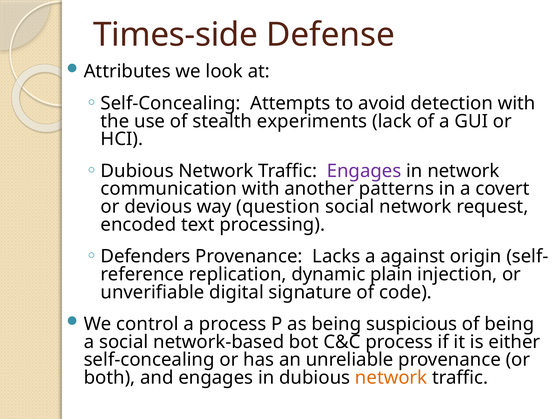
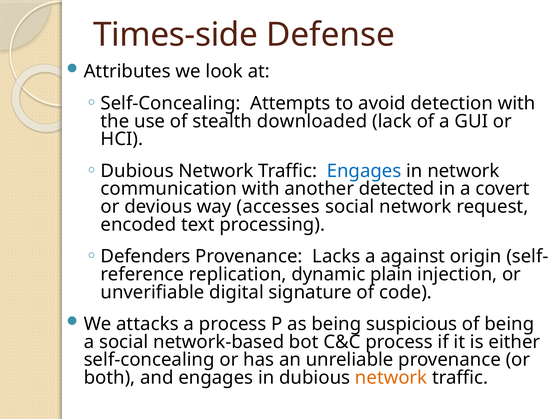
experiments: experiments -> downloaded
Engages at (364, 171) colour: purple -> blue
patterns: patterns -> detected
question: question -> accesses
control: control -> attacks
